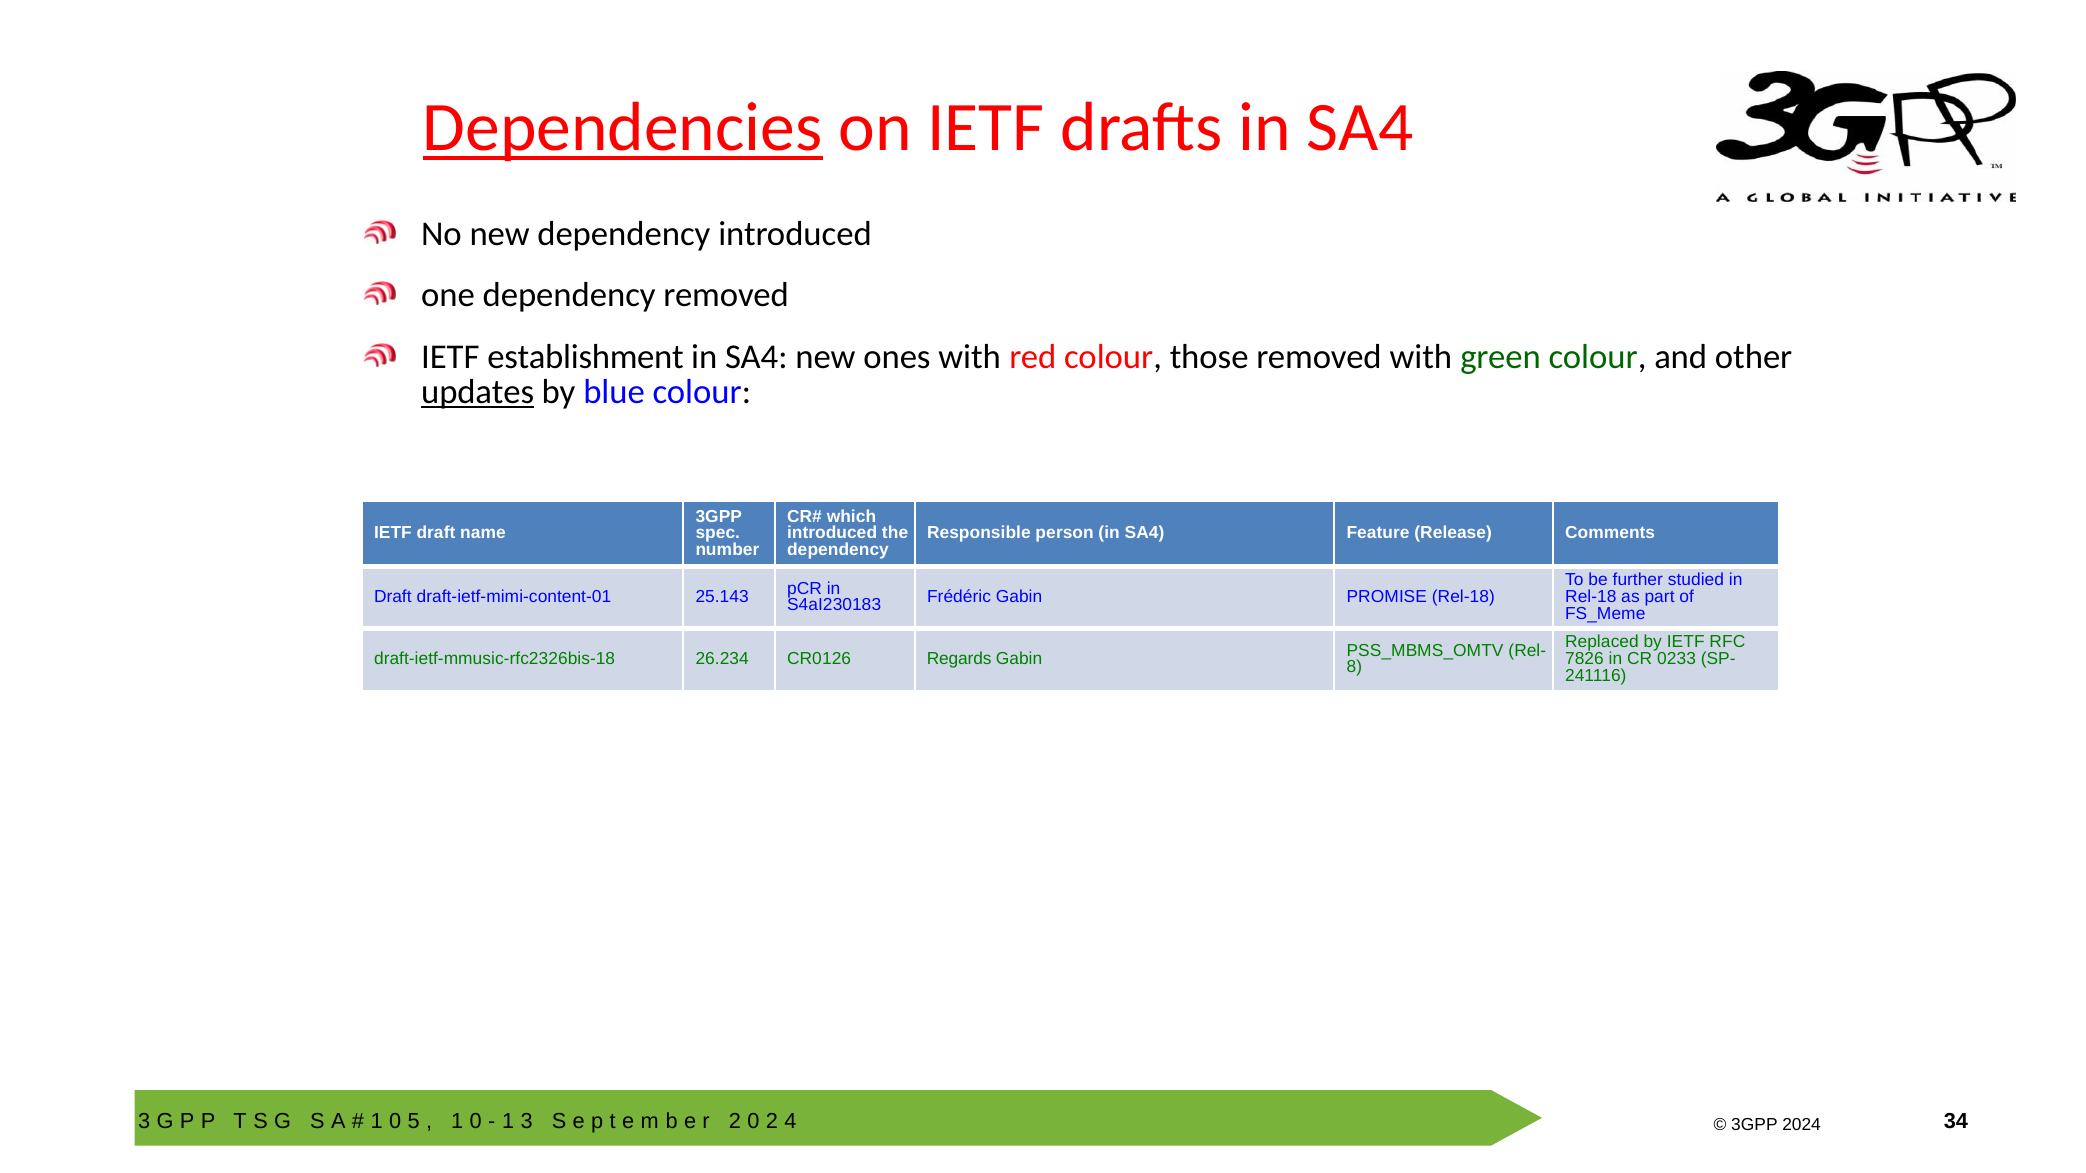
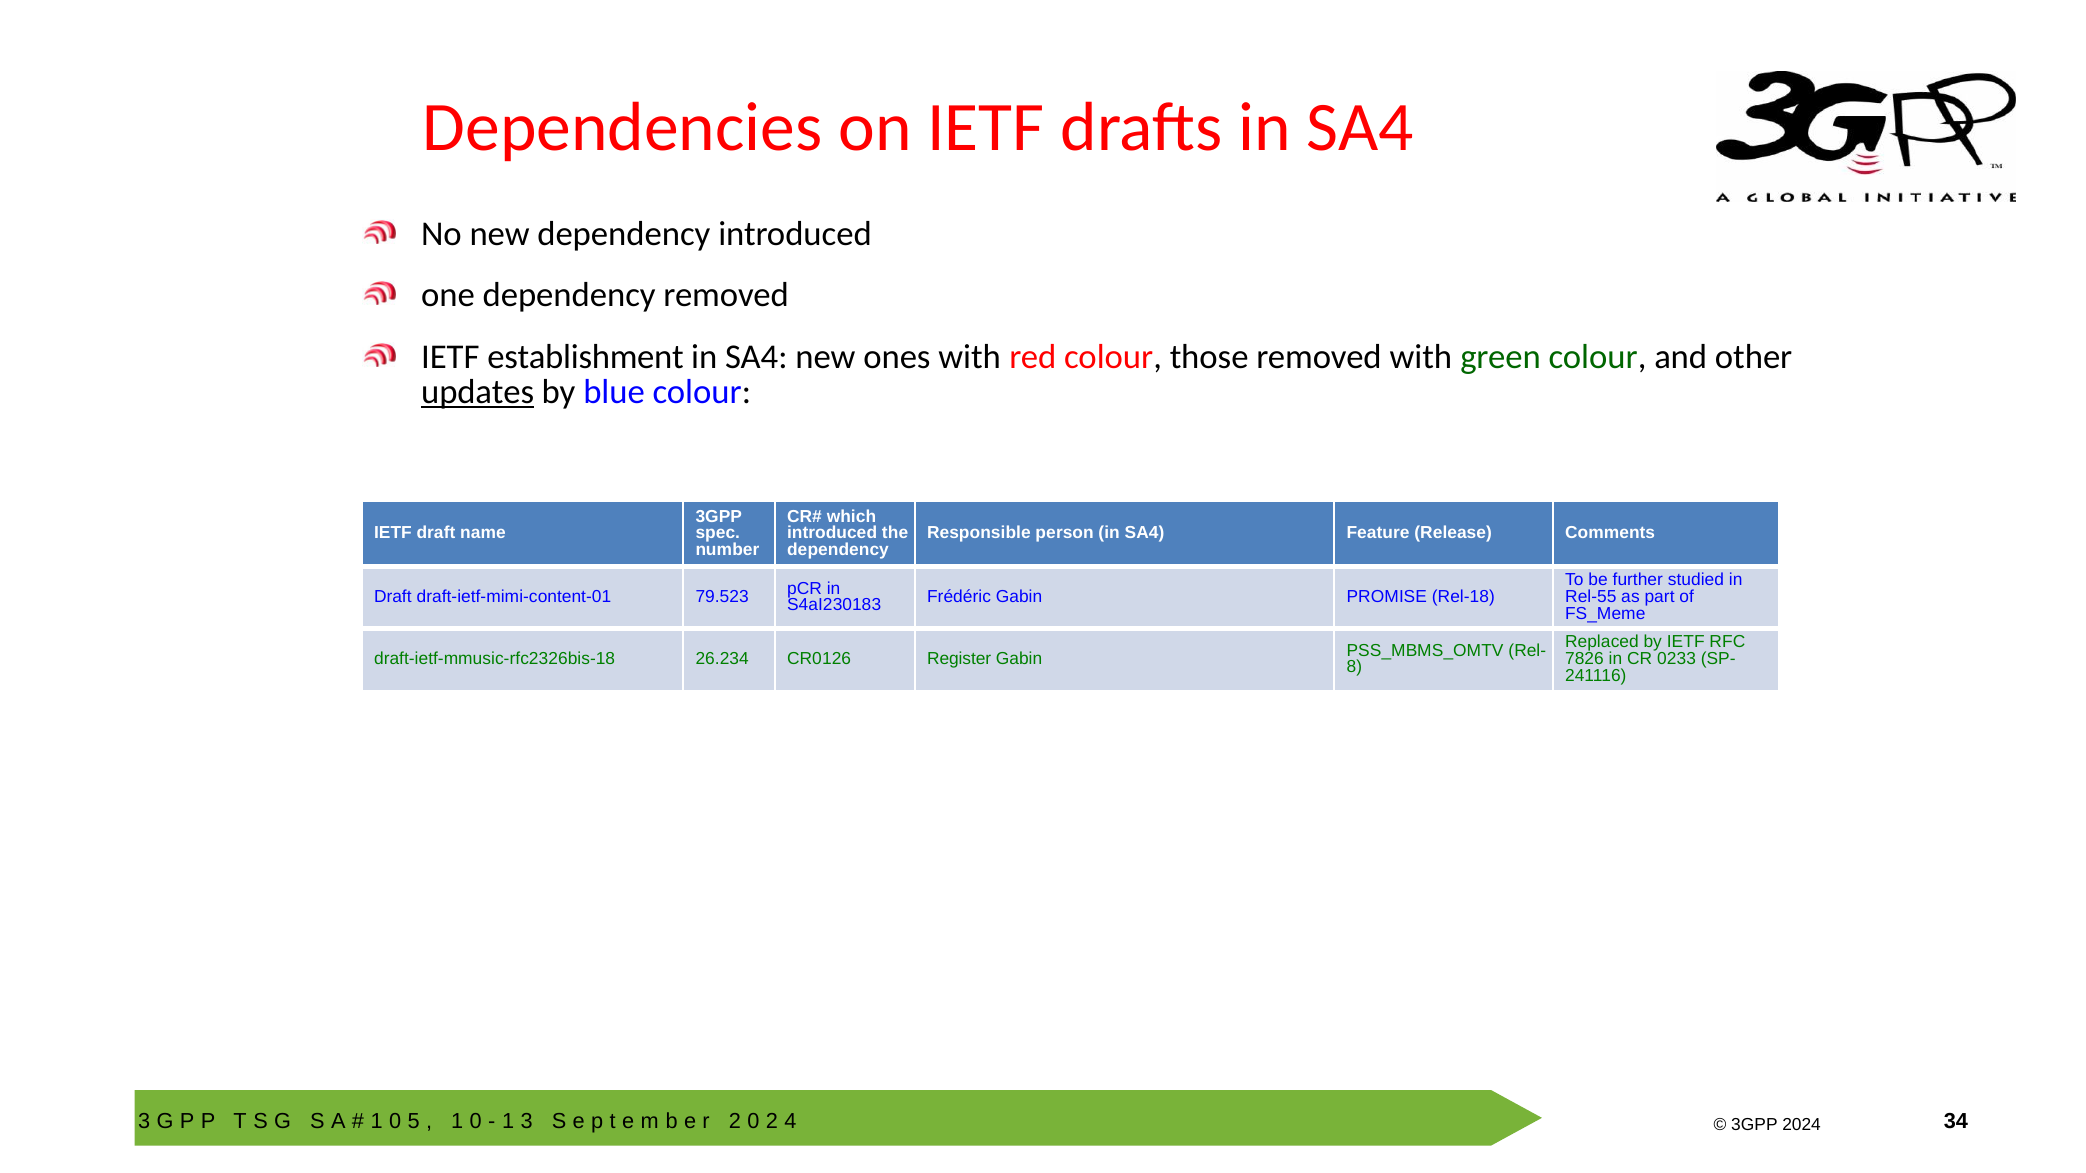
Dependencies underline: present -> none
25.143: 25.143 -> 79.523
Rel-18 at (1591, 597): Rel-18 -> Rel-55
Regards: Regards -> Register
